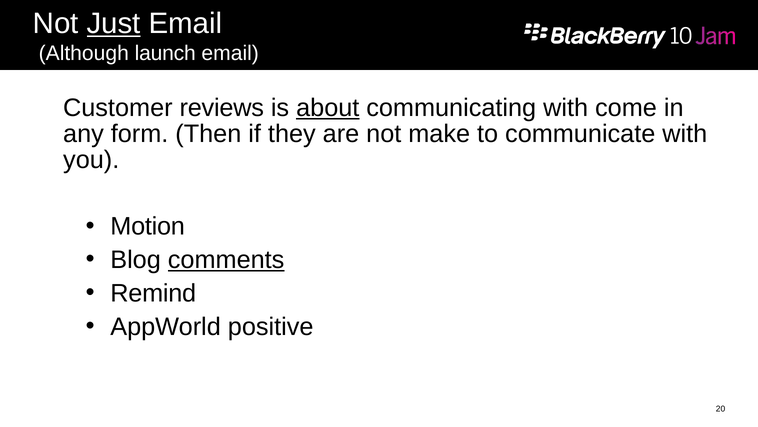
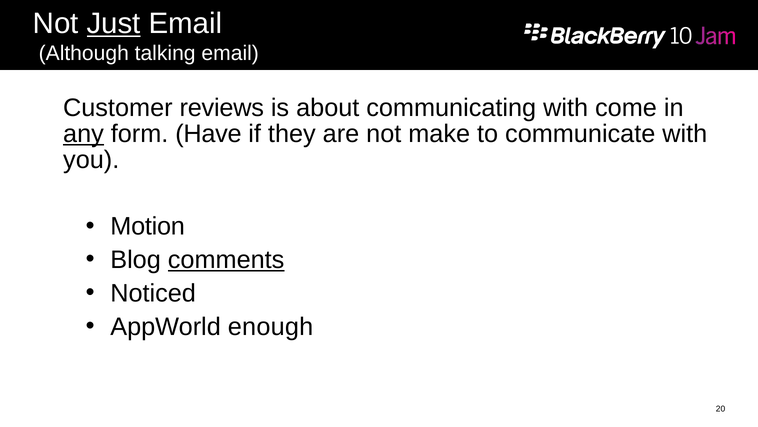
launch: launch -> talking
about underline: present -> none
any underline: none -> present
Then: Then -> Have
Remind: Remind -> Noticed
positive: positive -> enough
